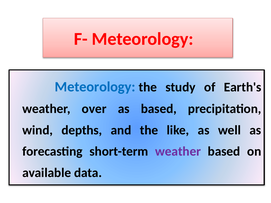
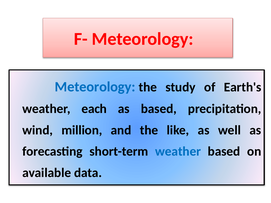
over: over -> each
depths: depths -> million
weather at (178, 152) colour: purple -> blue
